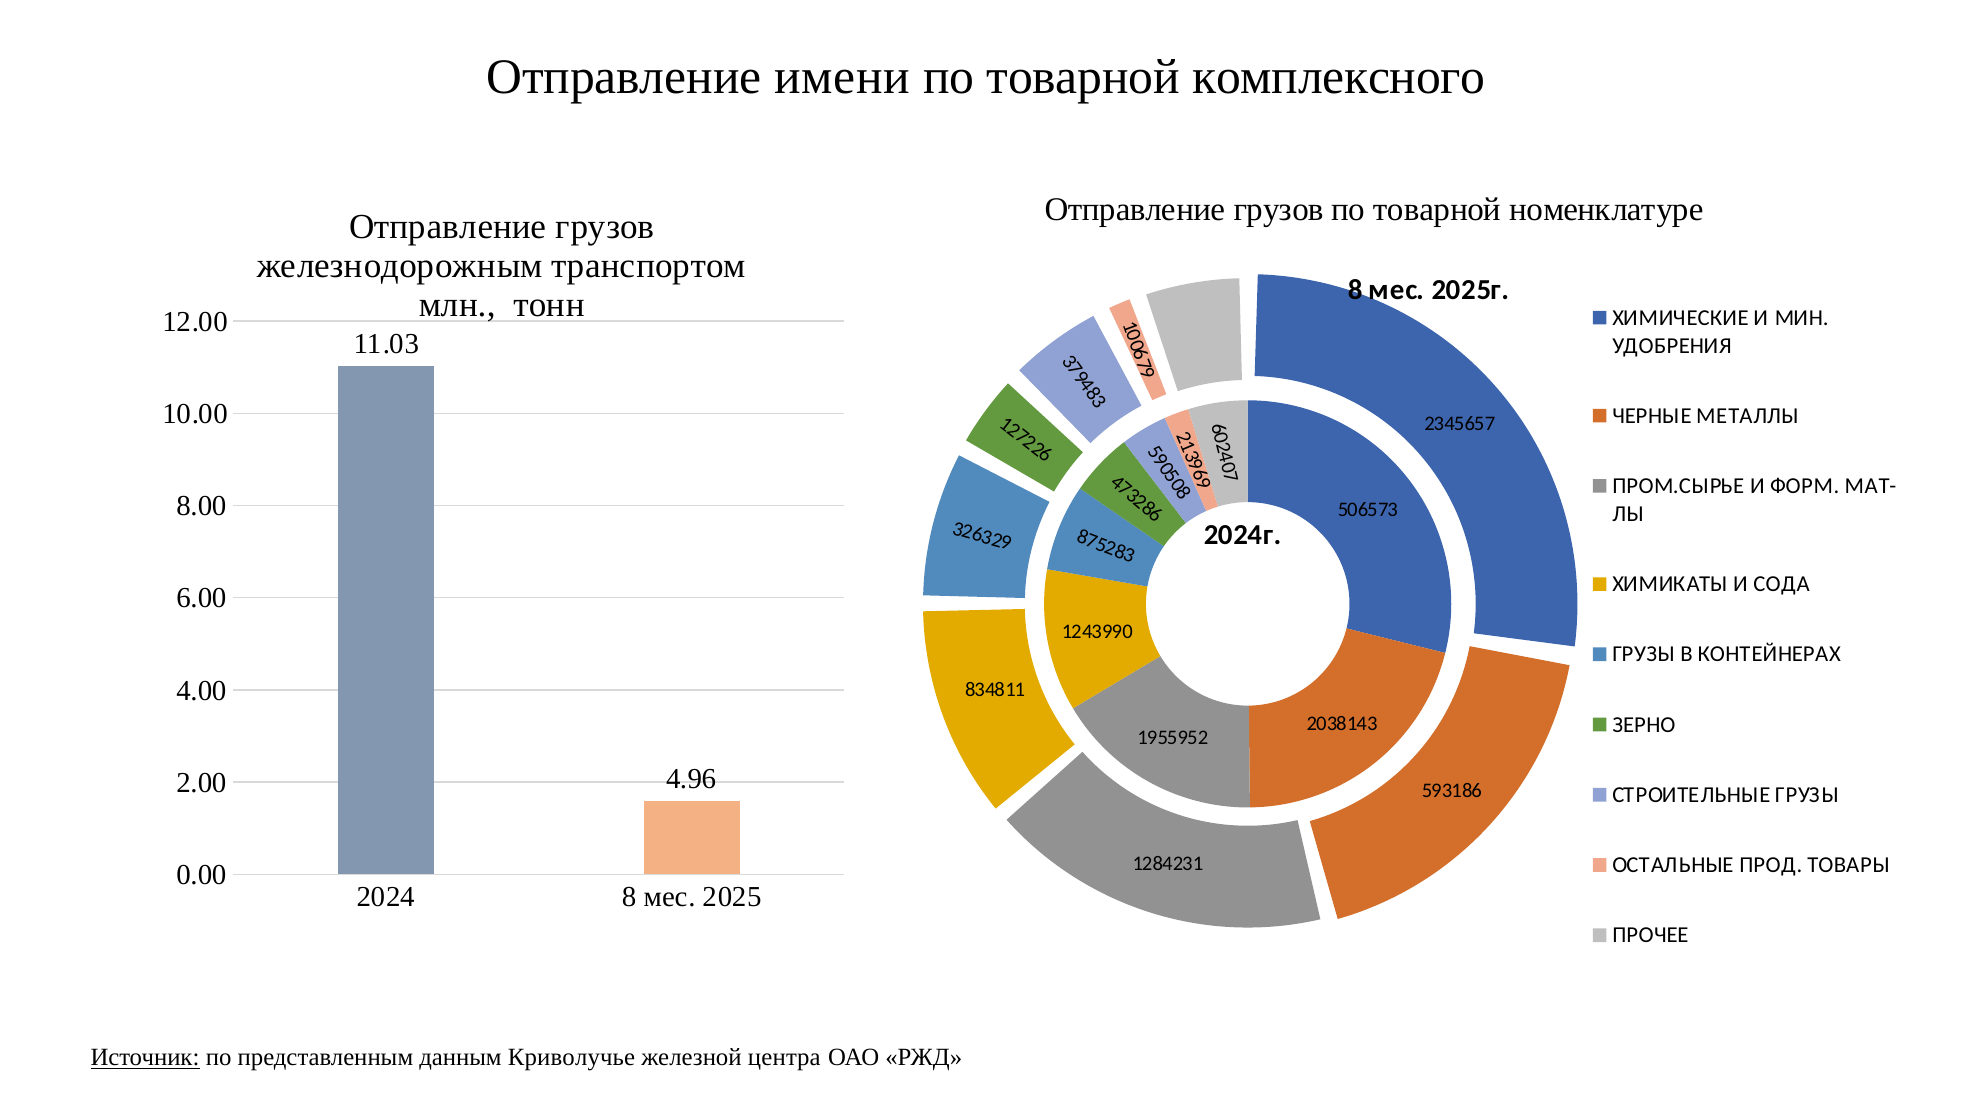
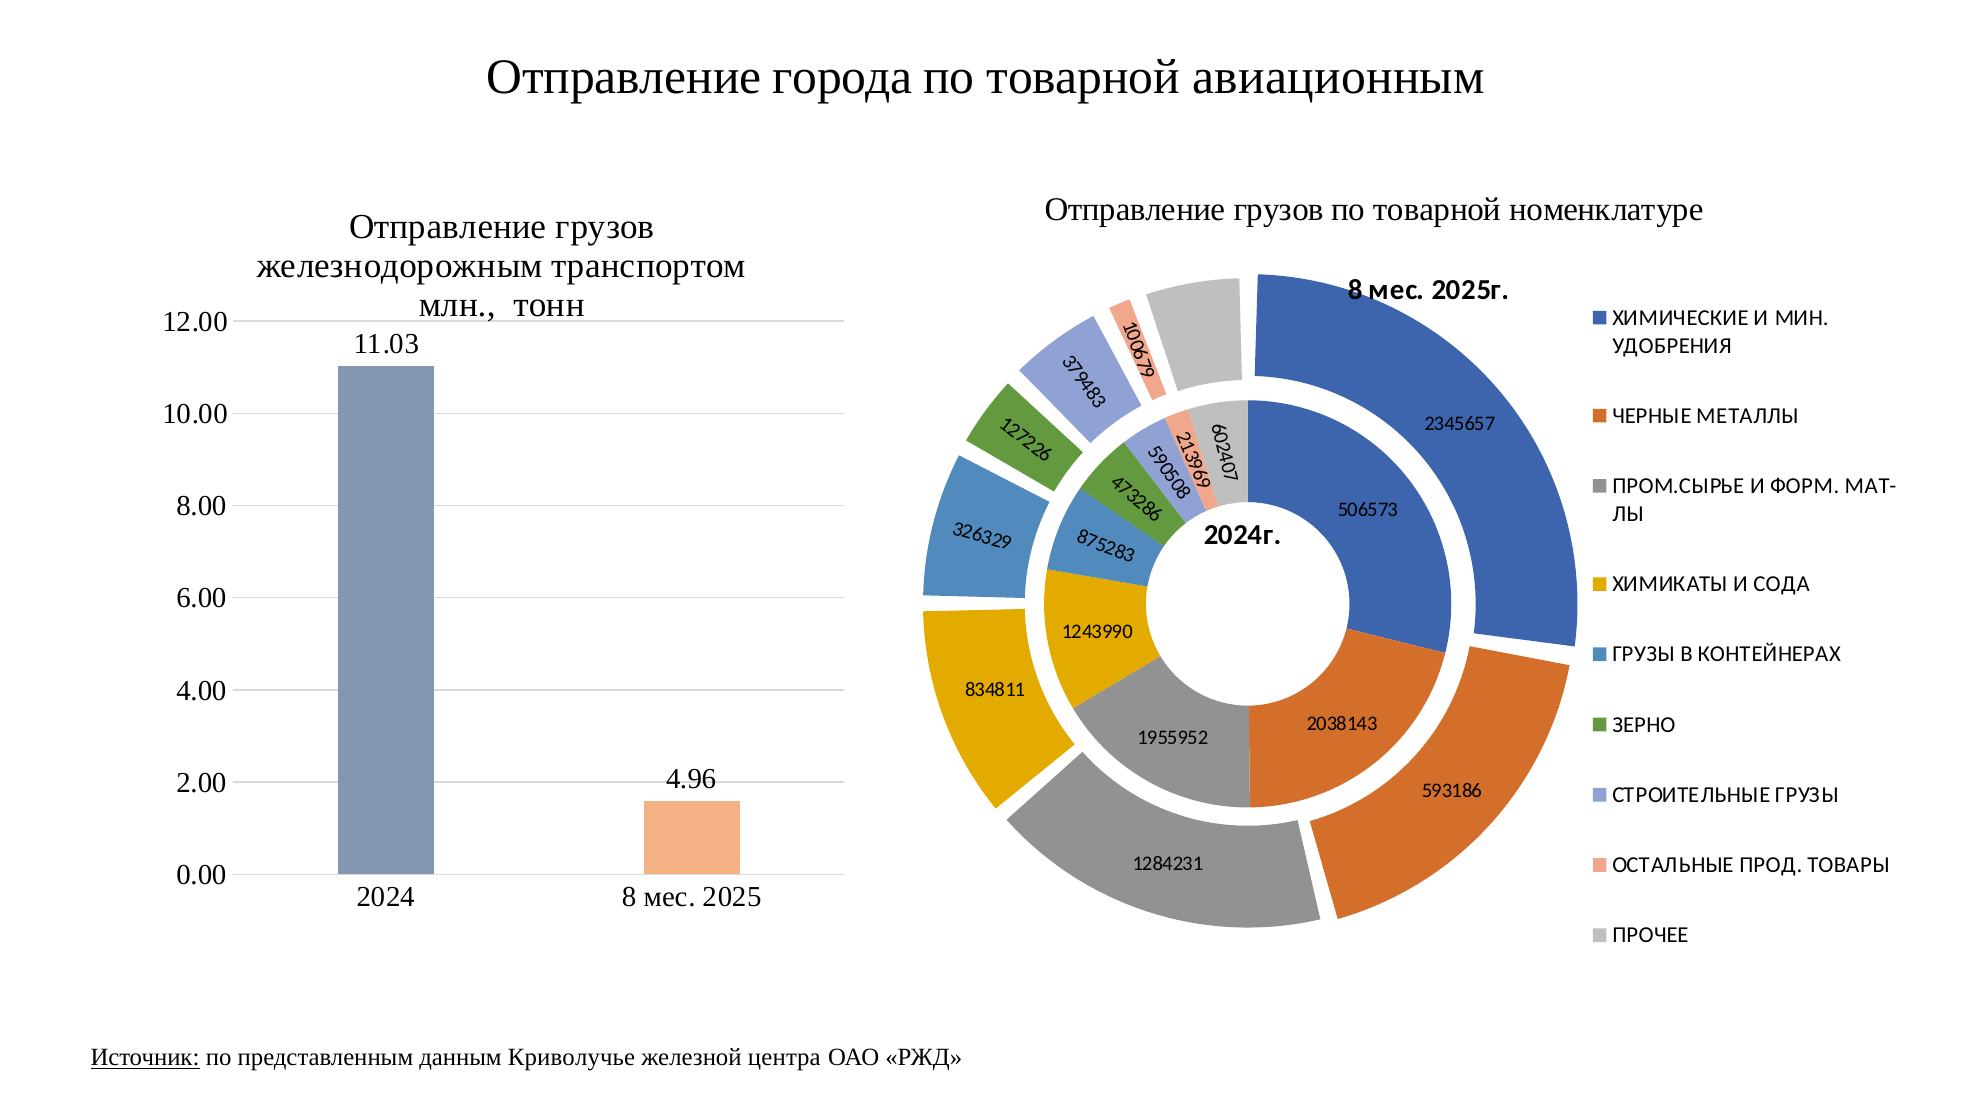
имени: имени -> города
комплексного: комплексного -> авиационным
